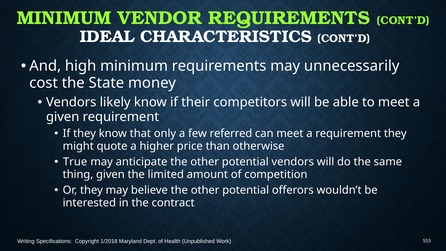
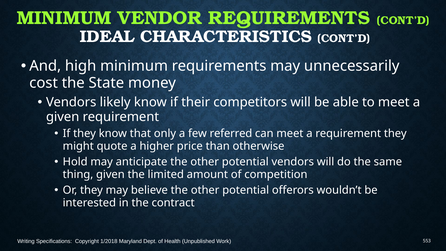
True: True -> Hold
